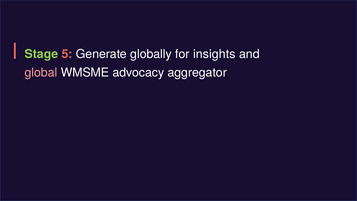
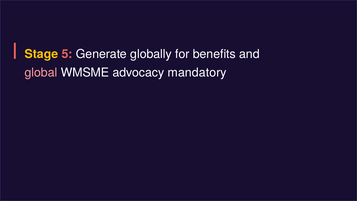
Stage colour: light green -> yellow
insights: insights -> benefits
aggregator: aggregator -> mandatory
